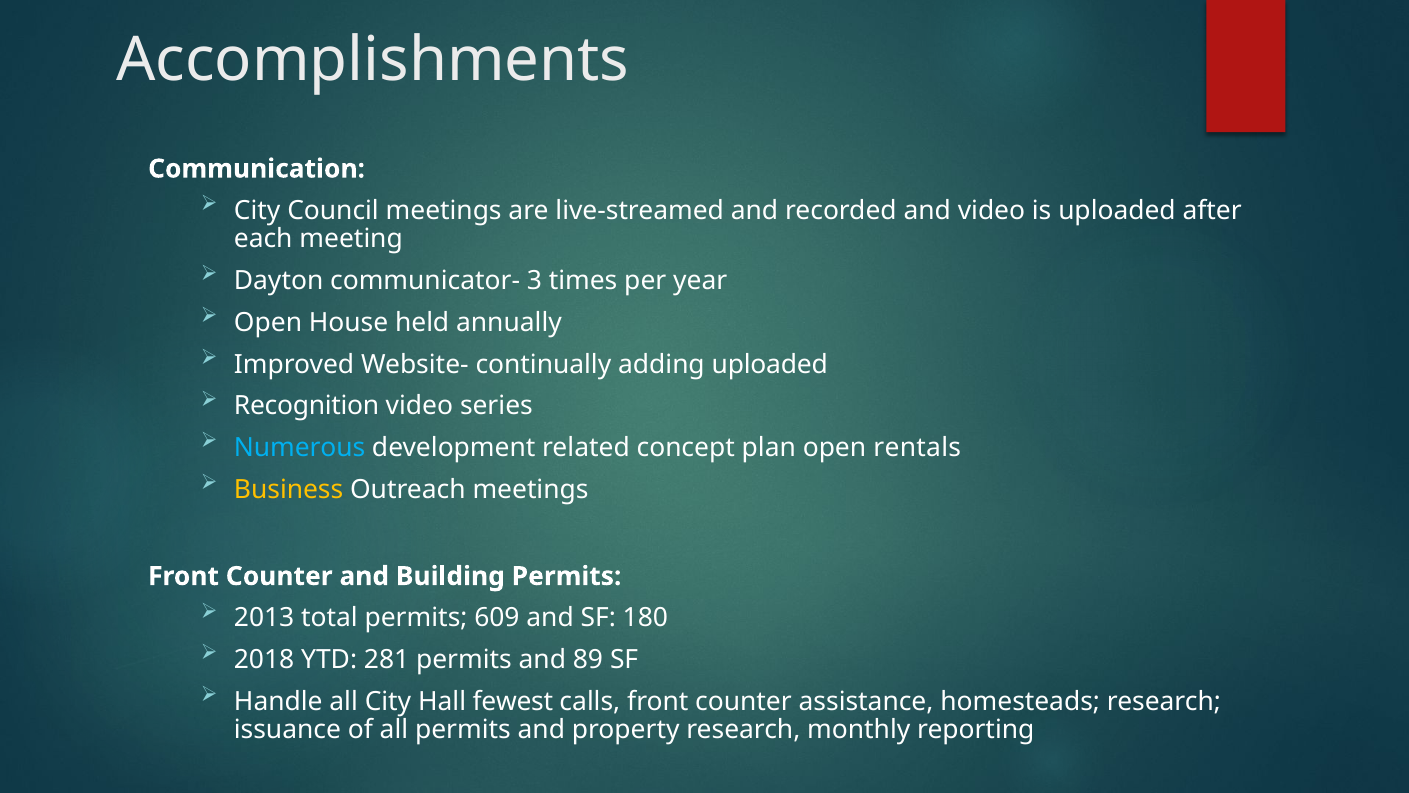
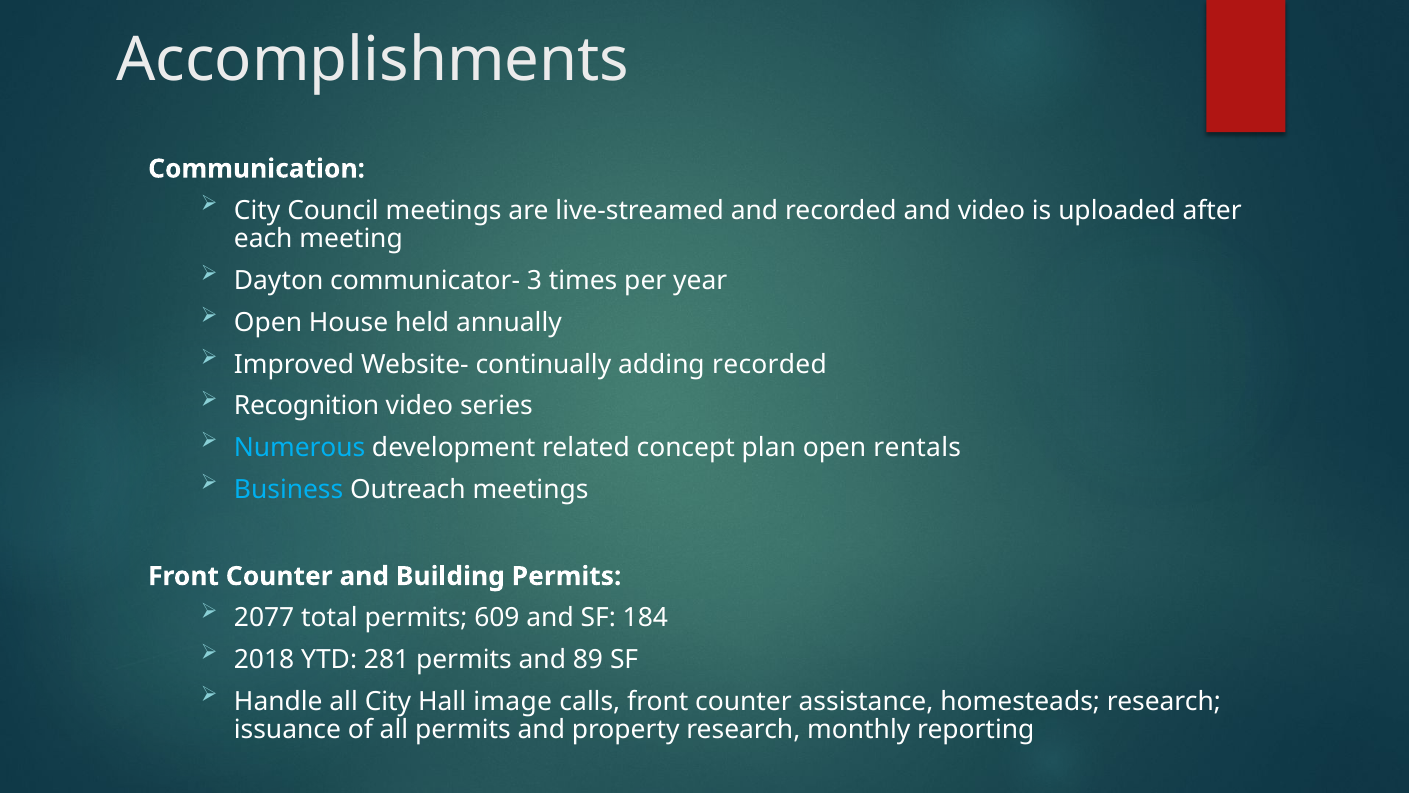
adding uploaded: uploaded -> recorded
Business colour: yellow -> light blue
2013: 2013 -> 2077
180: 180 -> 184
fewest: fewest -> image
